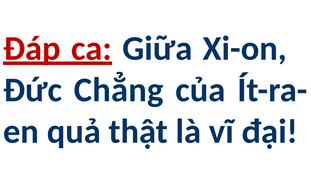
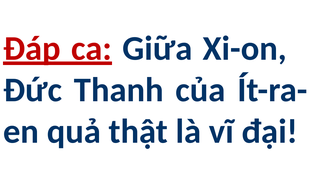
Chẳng: Chẳng -> Thanh
